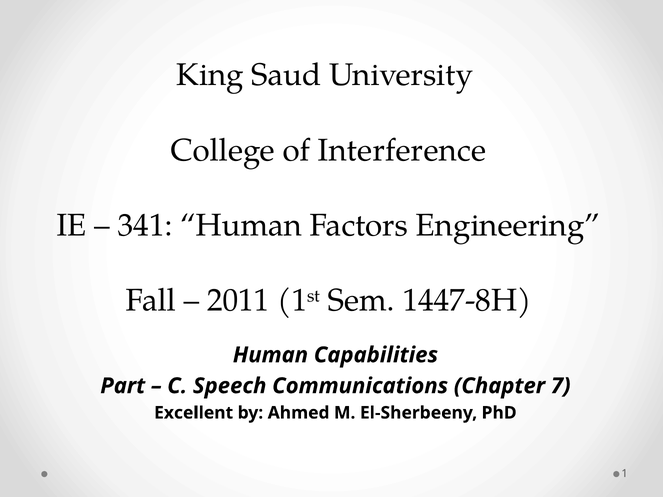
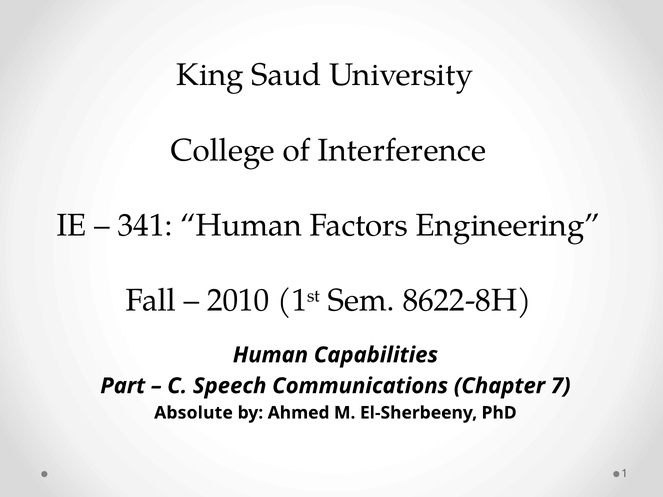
2011: 2011 -> 2010
1447-8H: 1447-8H -> 8622-8H
Excellent: Excellent -> Absolute
